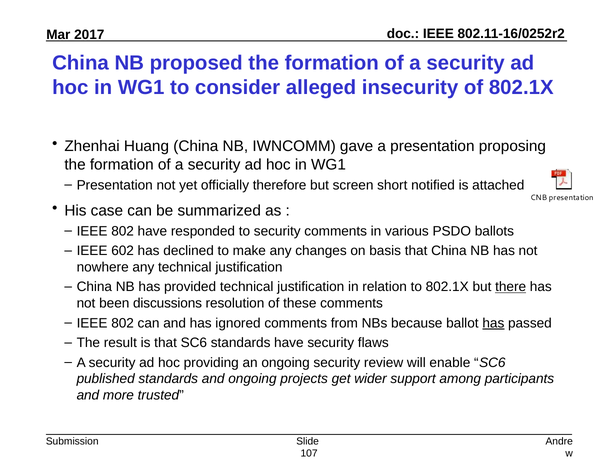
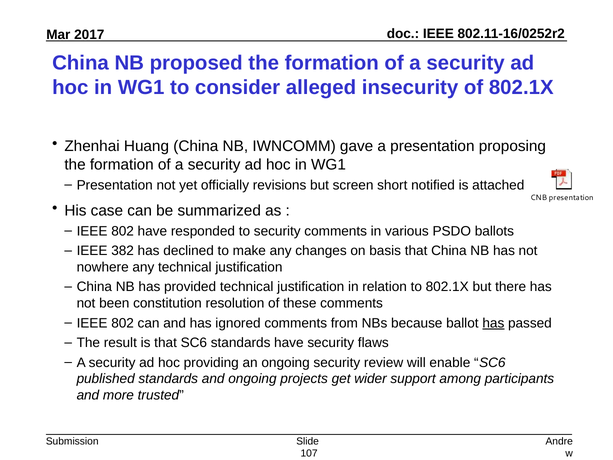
therefore: therefore -> revisions
602: 602 -> 382
there underline: present -> none
discussions: discussions -> constitution
